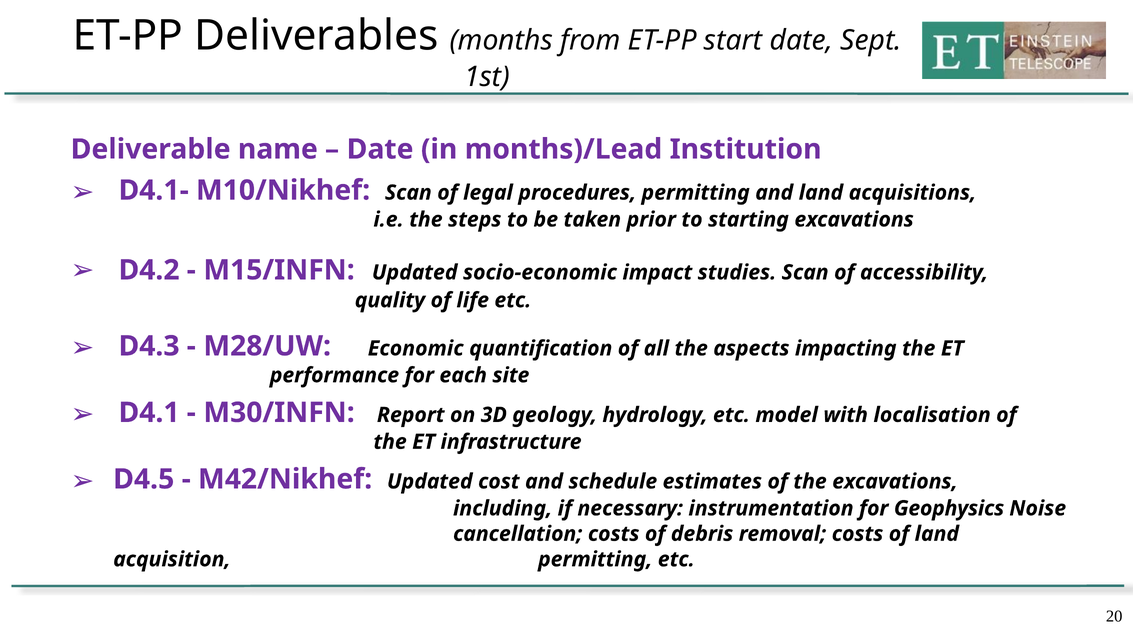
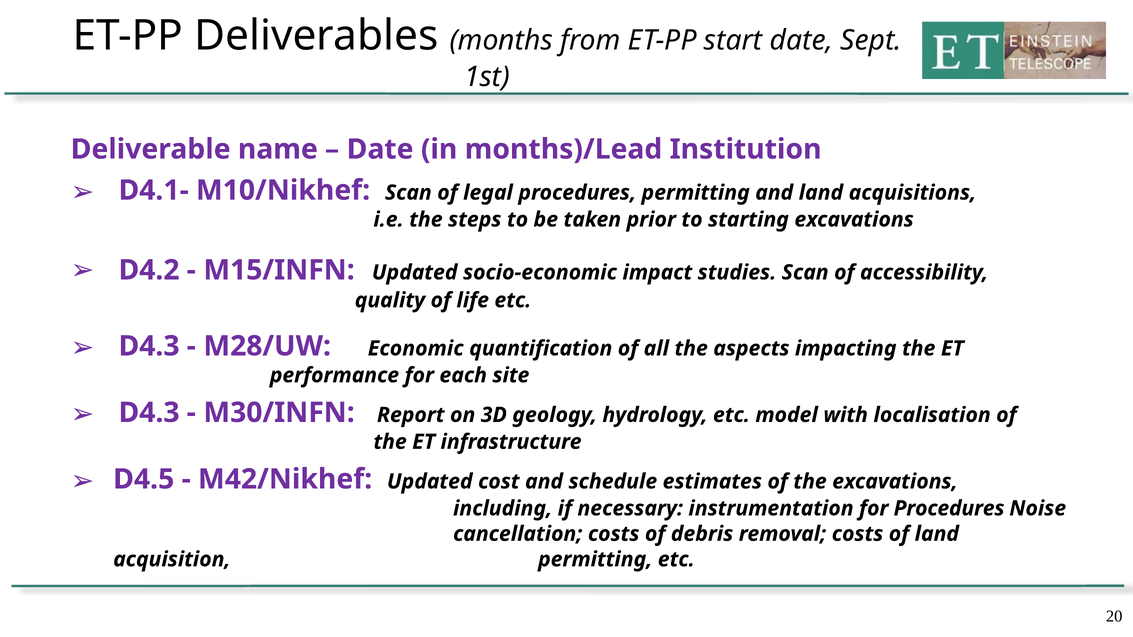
D4.1 at (149, 413): D4.1 -> D4.3
for Geophysics: Geophysics -> Procedures
